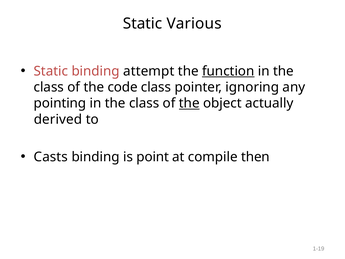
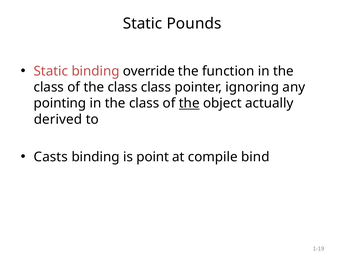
Various: Various -> Pounds
attempt: attempt -> override
function underline: present -> none
of the code: code -> class
then: then -> bind
